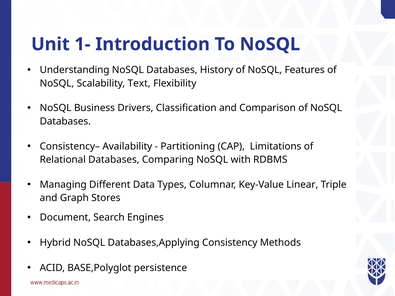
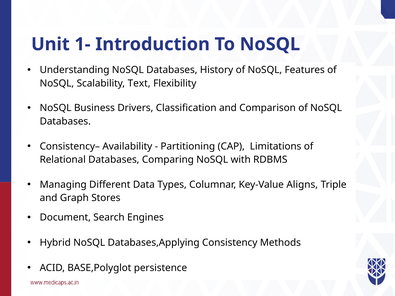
Linear: Linear -> Aligns
